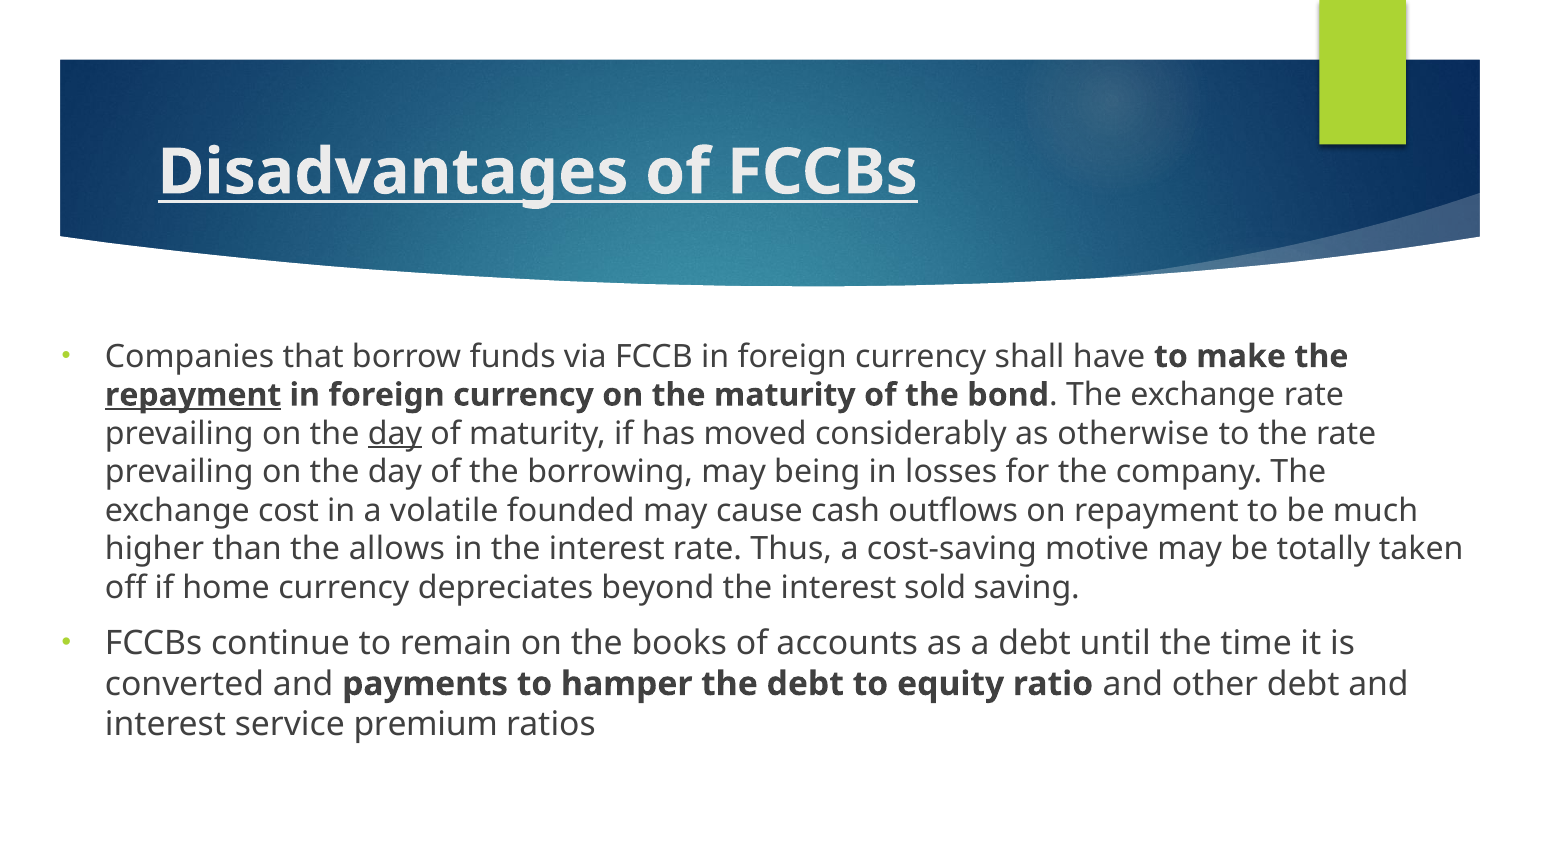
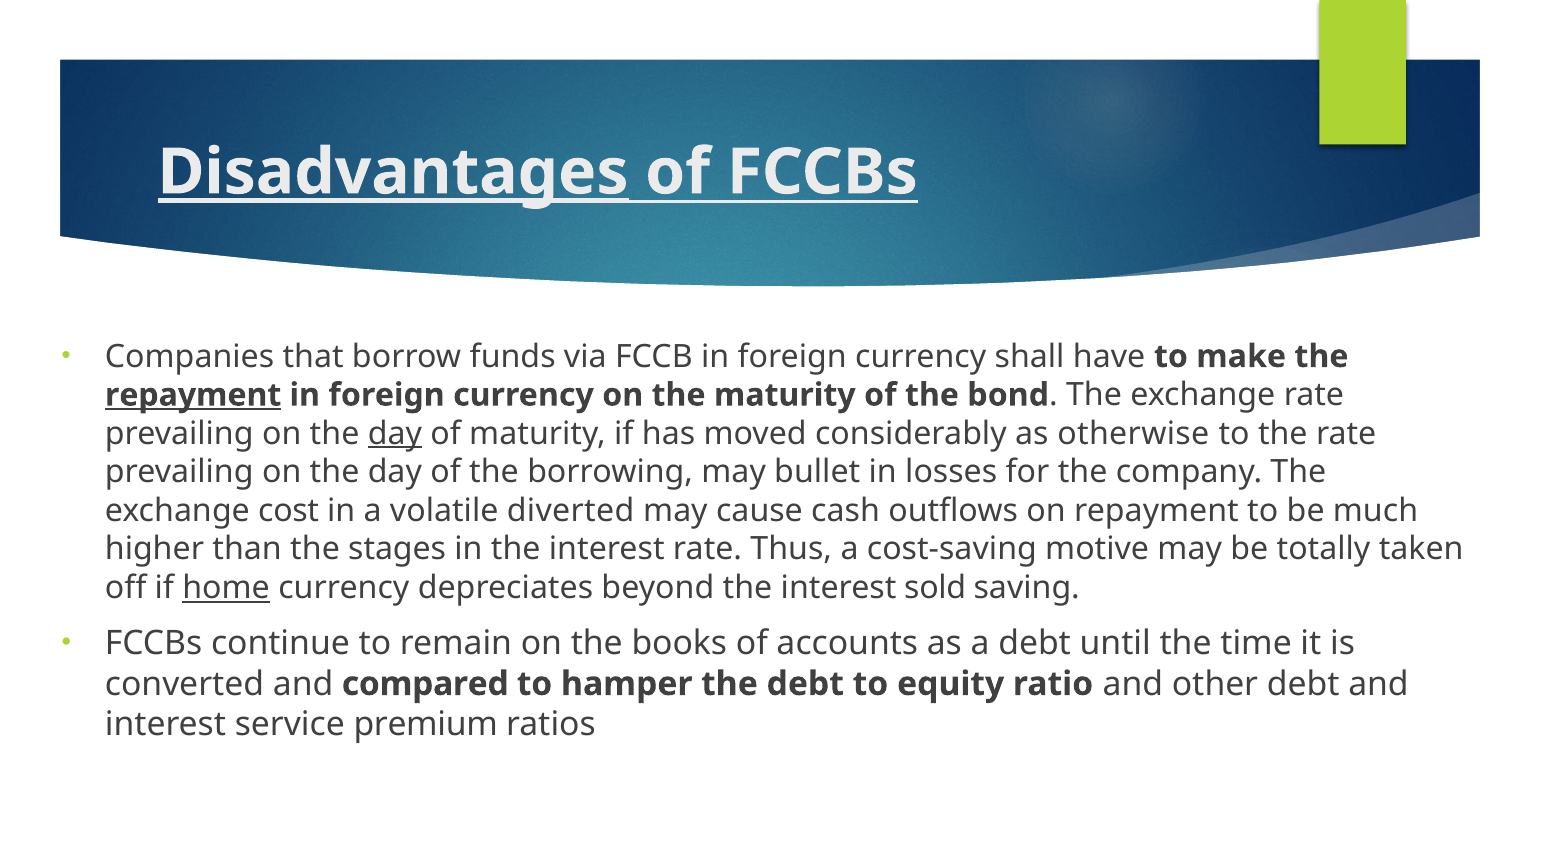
Disadvantages underline: none -> present
being: being -> bullet
founded: founded -> diverted
allows: allows -> stages
home underline: none -> present
payments: payments -> compared
